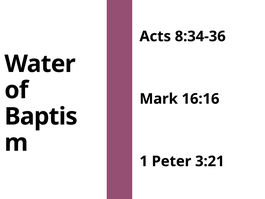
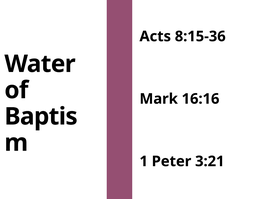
8:34-36: 8:34-36 -> 8:15-36
